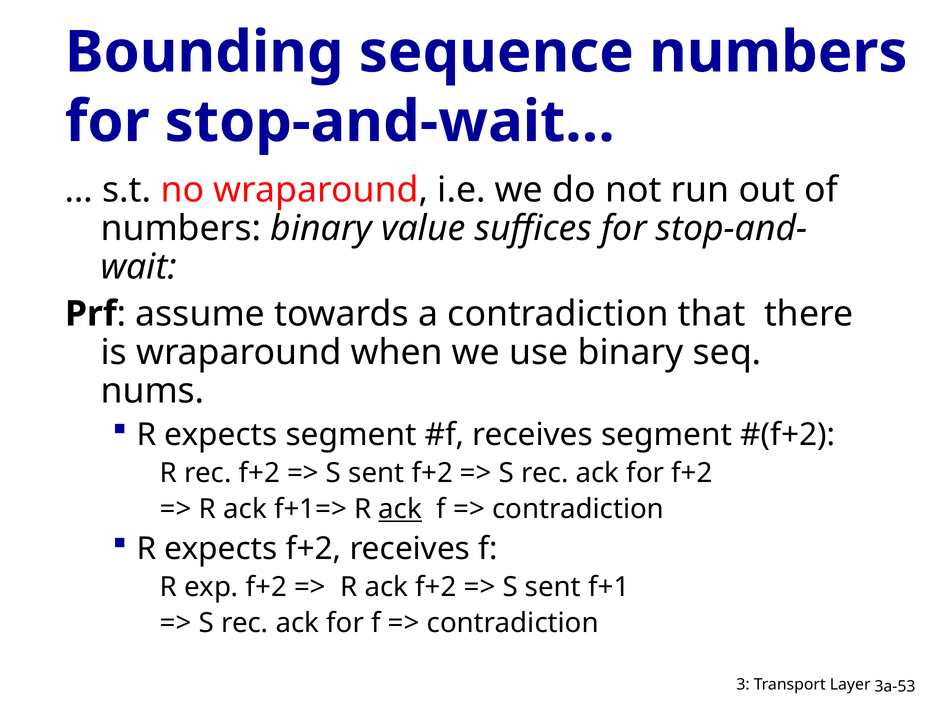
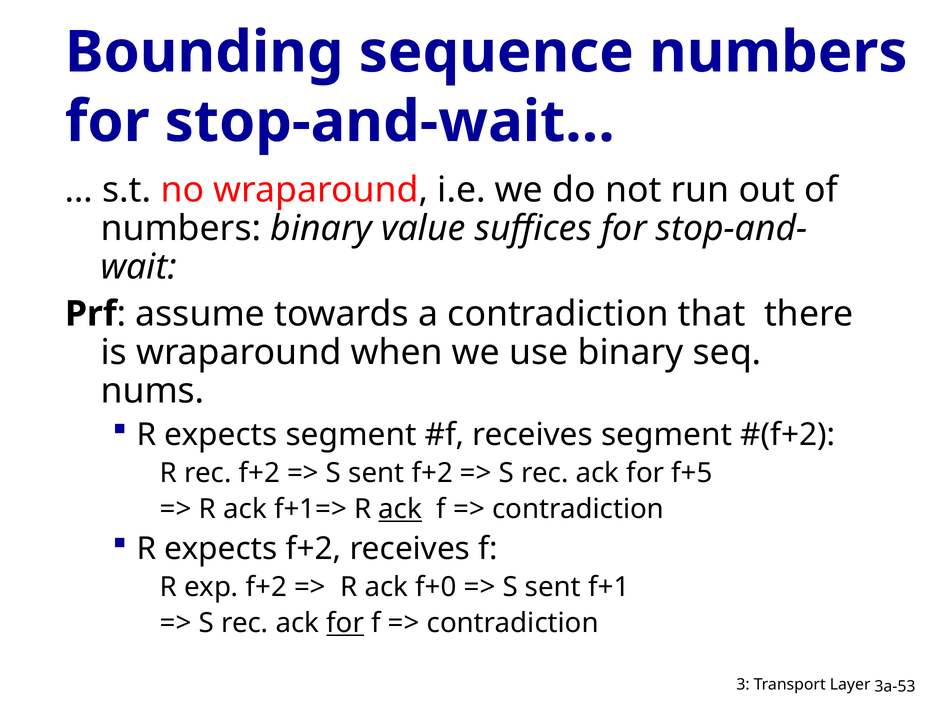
for f+2: f+2 -> f+5
ack f+2: f+2 -> f+0
for at (345, 624) underline: none -> present
